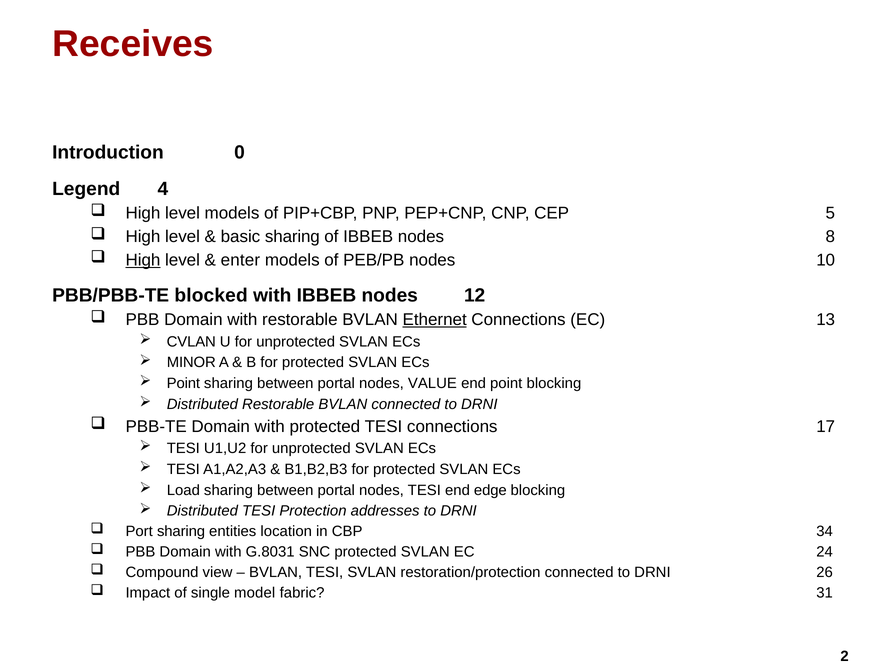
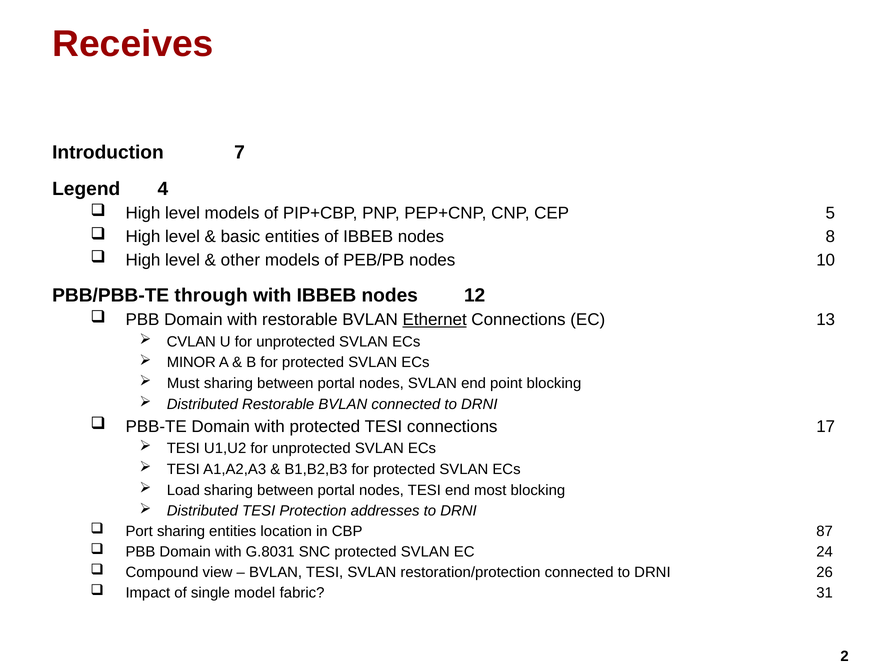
0: 0 -> 7
basic sharing: sharing -> entities
High at (143, 260) underline: present -> none
enter: enter -> other
blocked: blocked -> through
Point at (183, 384): Point -> Must
nodes VALUE: VALUE -> SVLAN
edge: edge -> most
34: 34 -> 87
